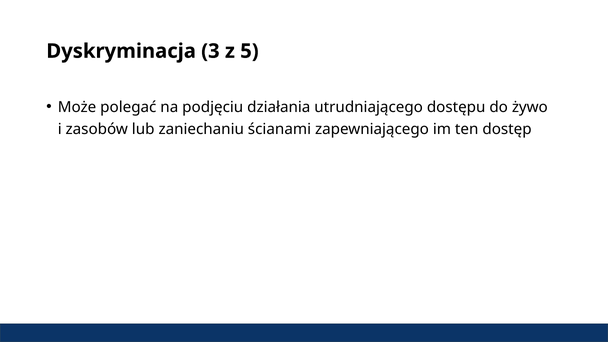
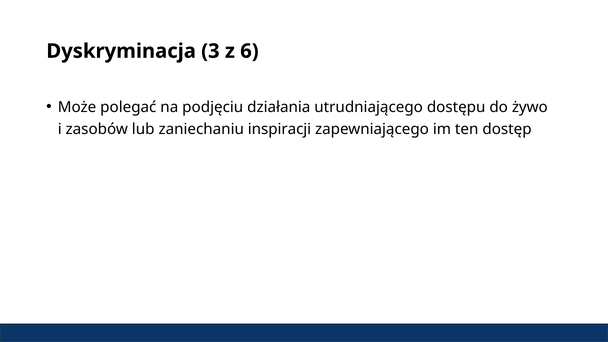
5: 5 -> 6
ścianami: ścianami -> inspiracji
